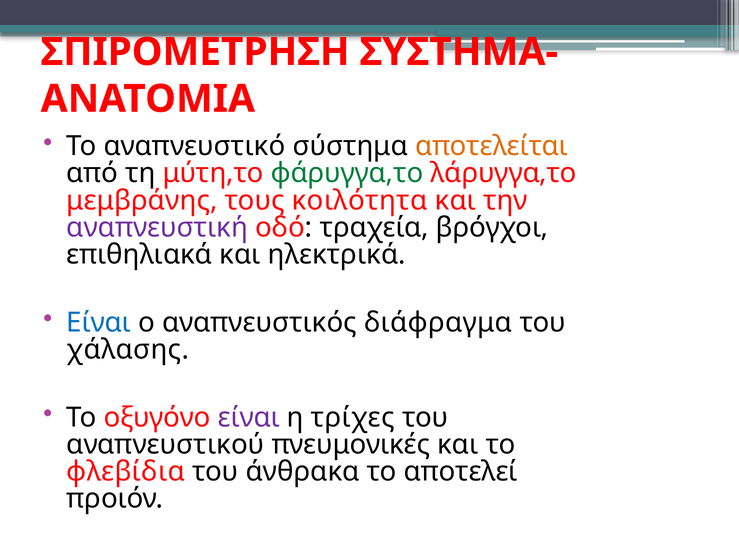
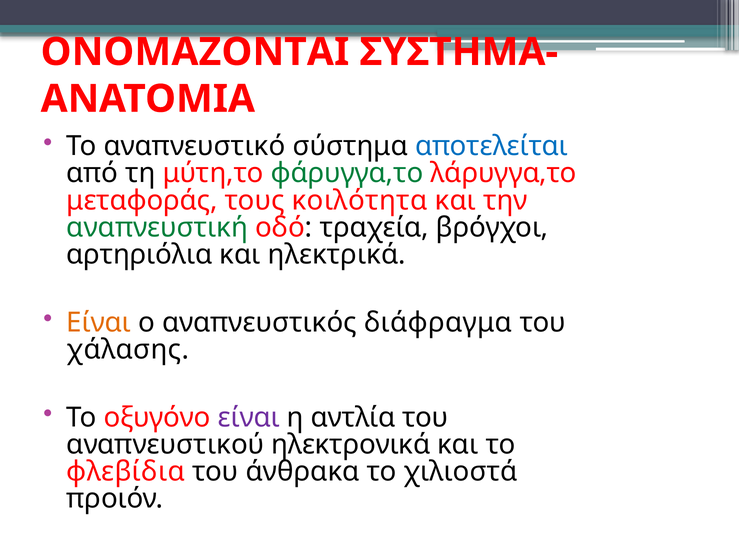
ΣΠΙΡΟΜΕΤΡΗΣΗ: ΣΠΙΡΟΜΕΤΡΗΣΗ -> ΟΝΟΜΑΖΟΝΤΑΙ
αποτελείται colour: orange -> blue
μεμβράνης: μεμβράνης -> μεταφοράς
αναπνευστική colour: purple -> green
επιθηλιακά: επιθηλιακά -> αρτηριόλια
Είναι at (99, 322) colour: blue -> orange
τρίχες: τρίχες -> αντλία
πνευμονικές: πνευμονικές -> ηλεκτρονικά
αποτελεί: αποτελεί -> χιλιοστά
